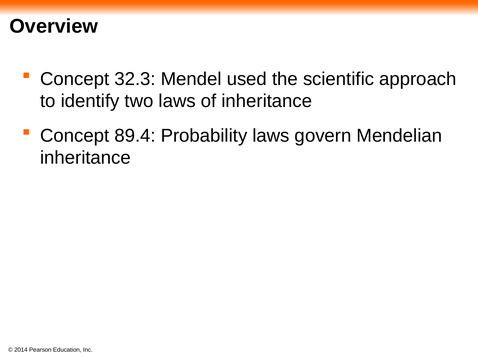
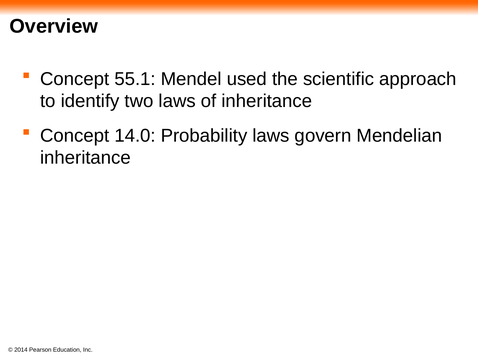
32.3: 32.3 -> 55.1
89.4: 89.4 -> 14.0
